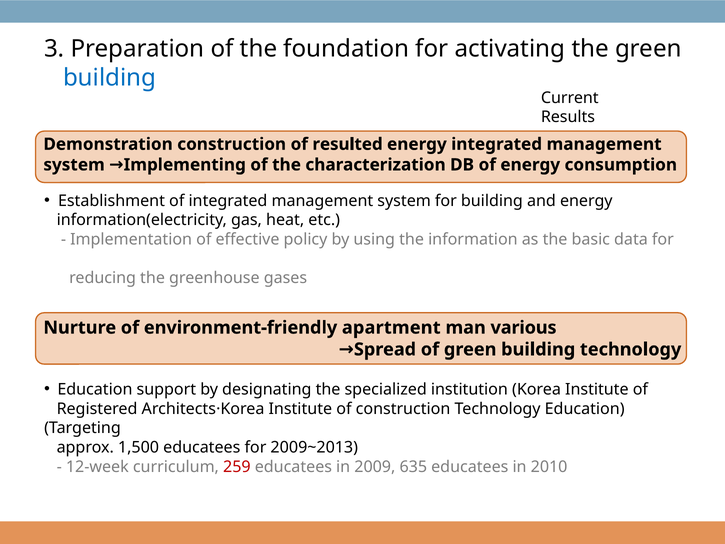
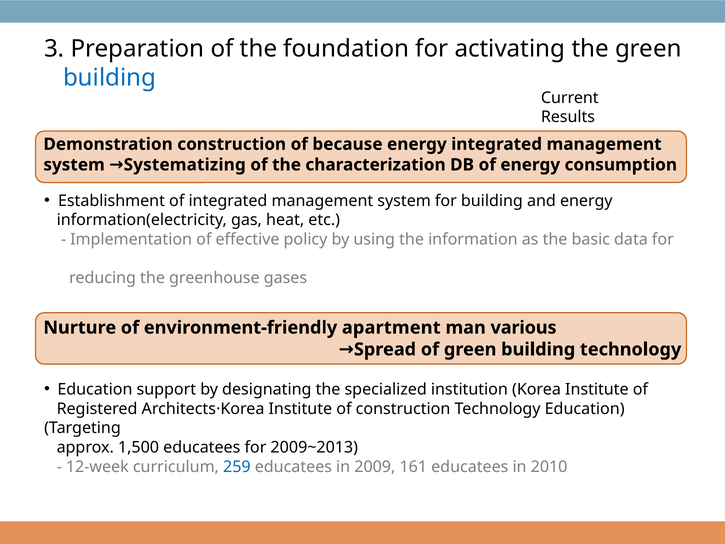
resulted: resulted -> because
Implementing: Implementing -> Systematizing
259 colour: red -> blue
635: 635 -> 161
